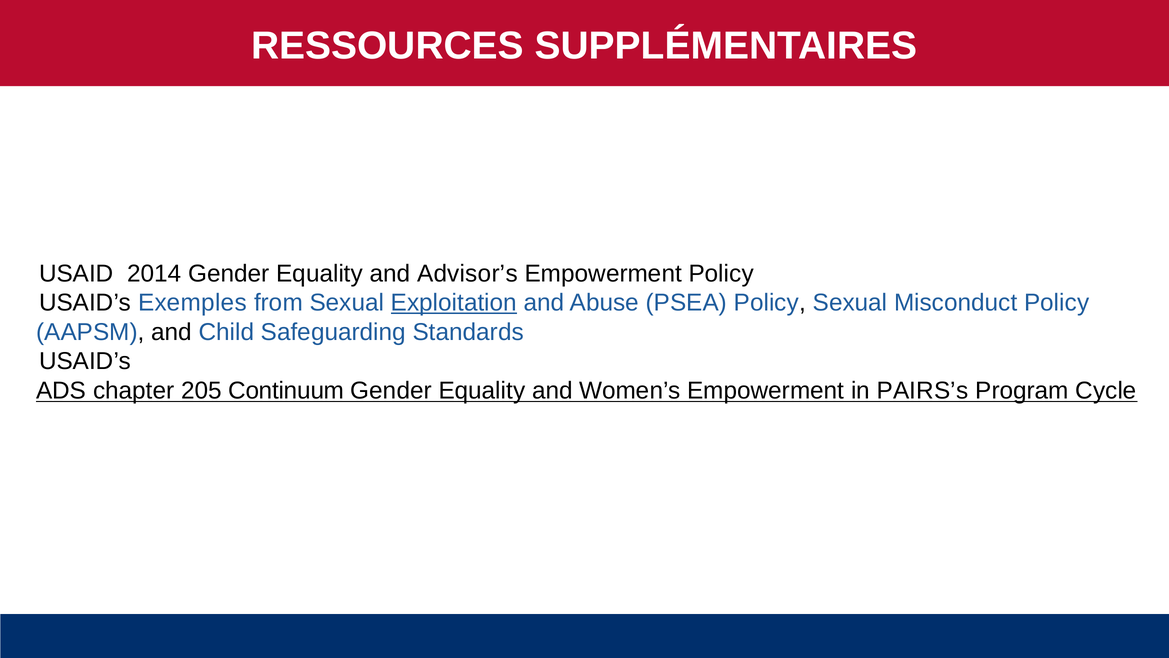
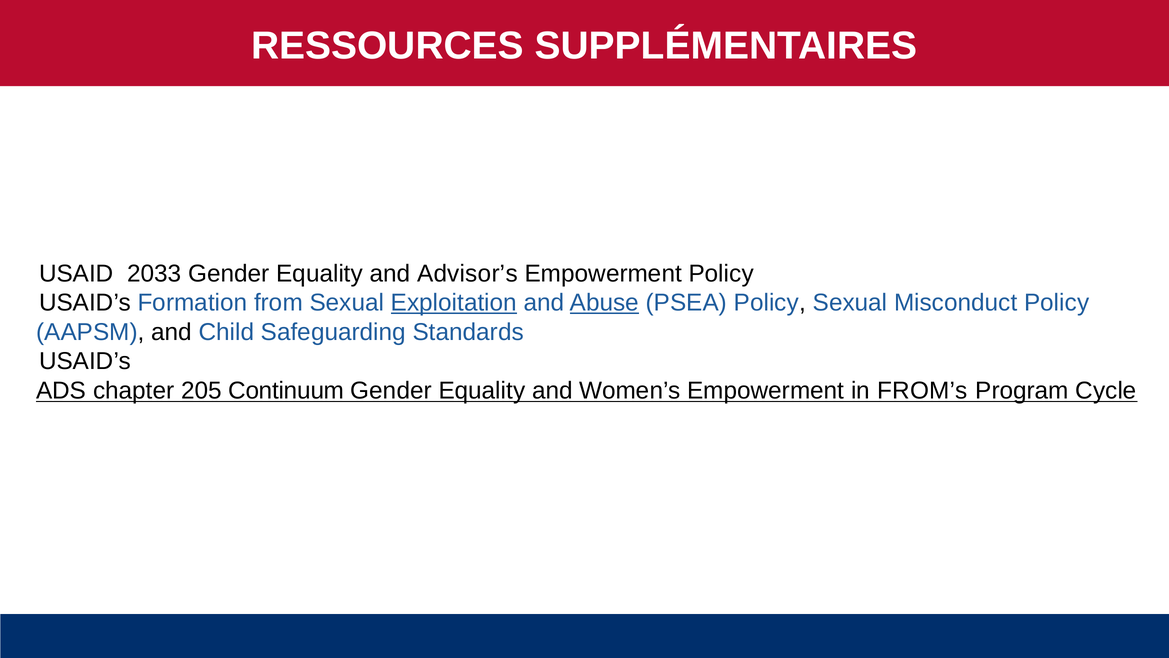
2014: 2014 -> 2033
Exemples: Exemples -> Formation
Abuse underline: none -> present
PAIRS’s: PAIRS’s -> FROM’s
